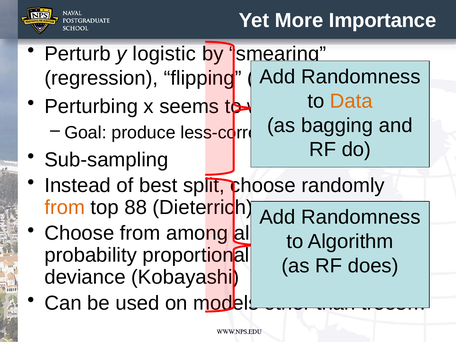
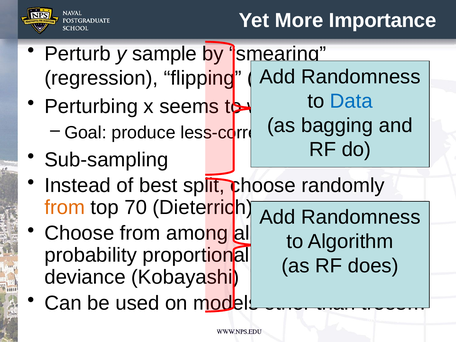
logistic: logistic -> sample
Data colour: orange -> blue
88: 88 -> 70
